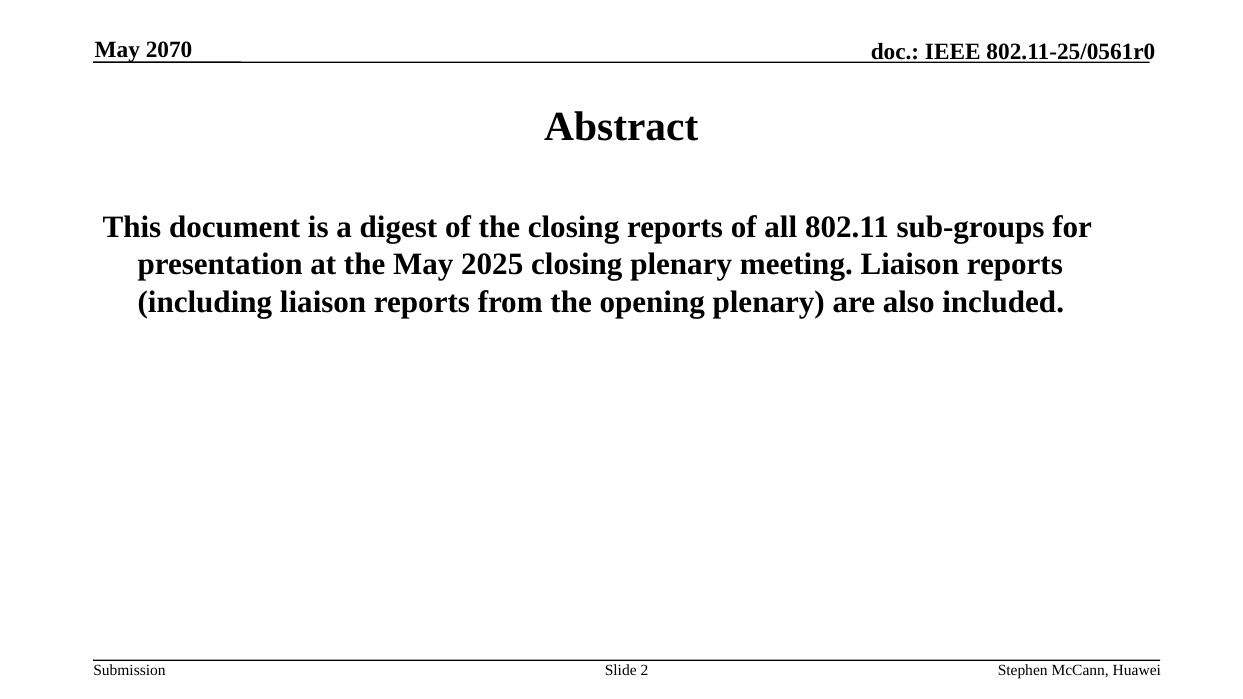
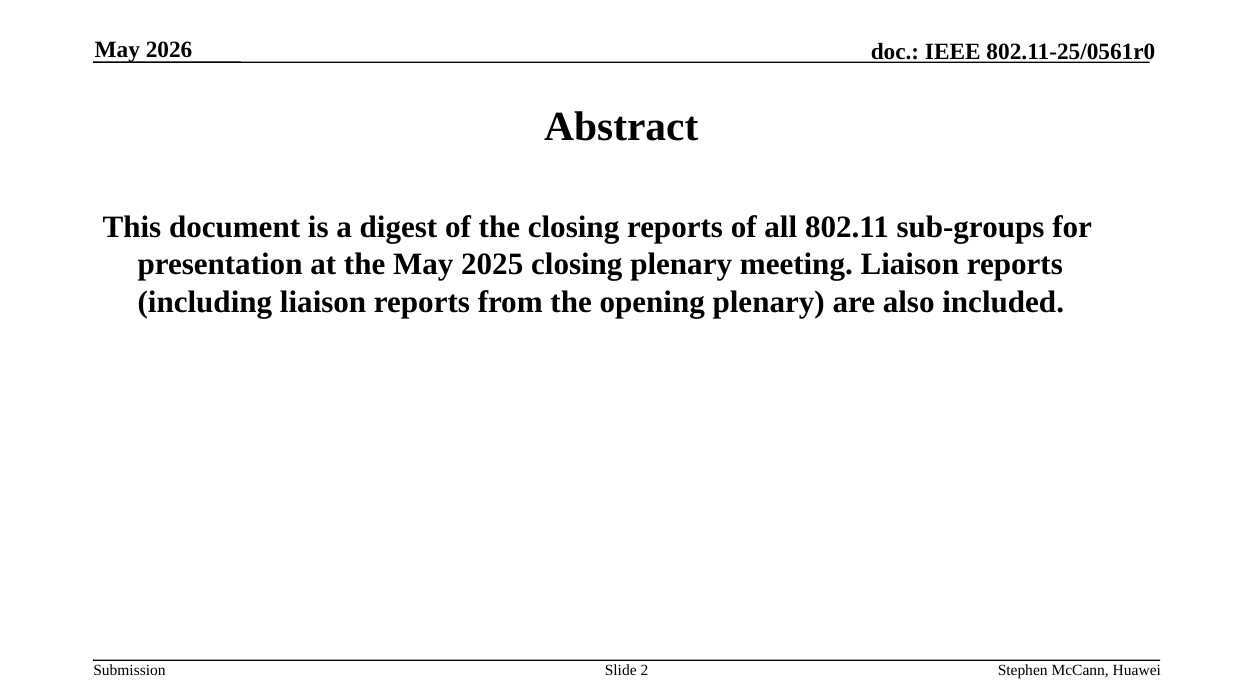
2070: 2070 -> 2026
